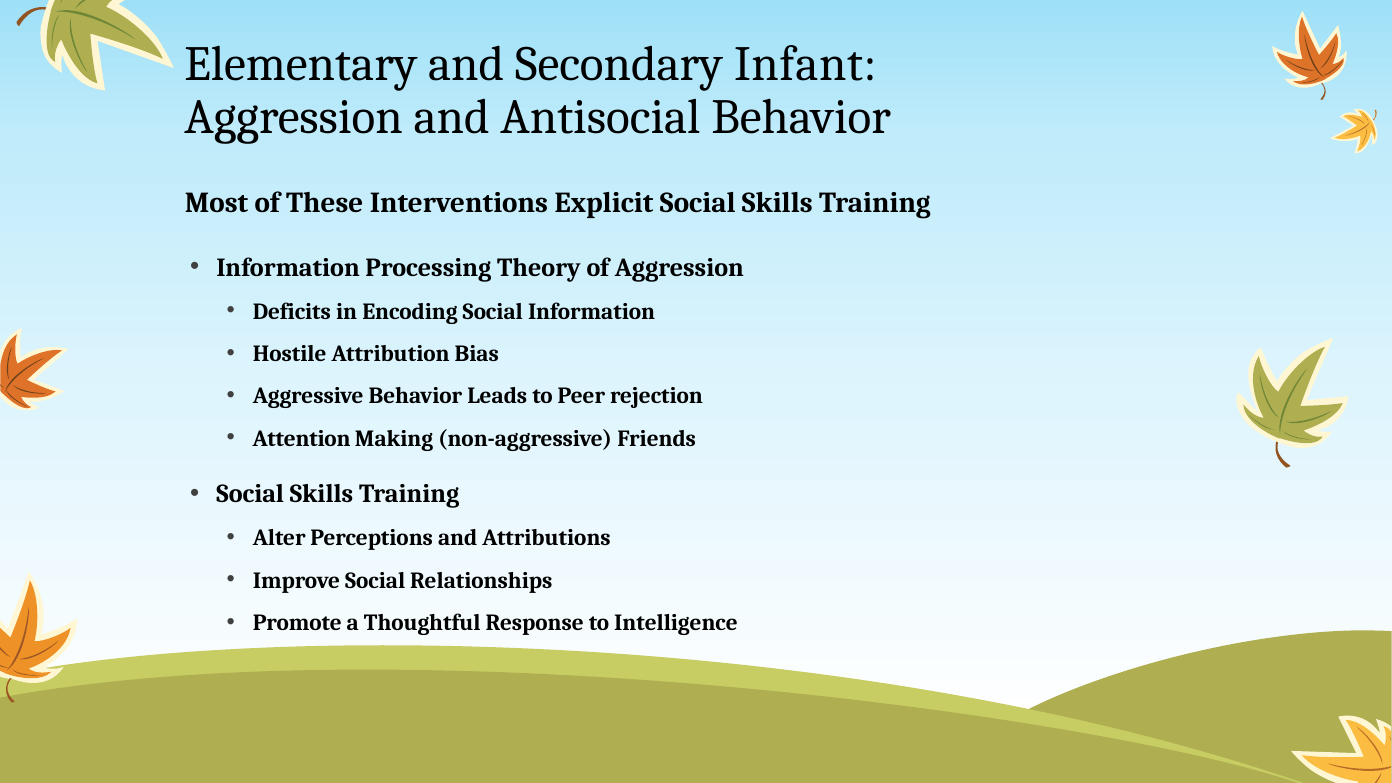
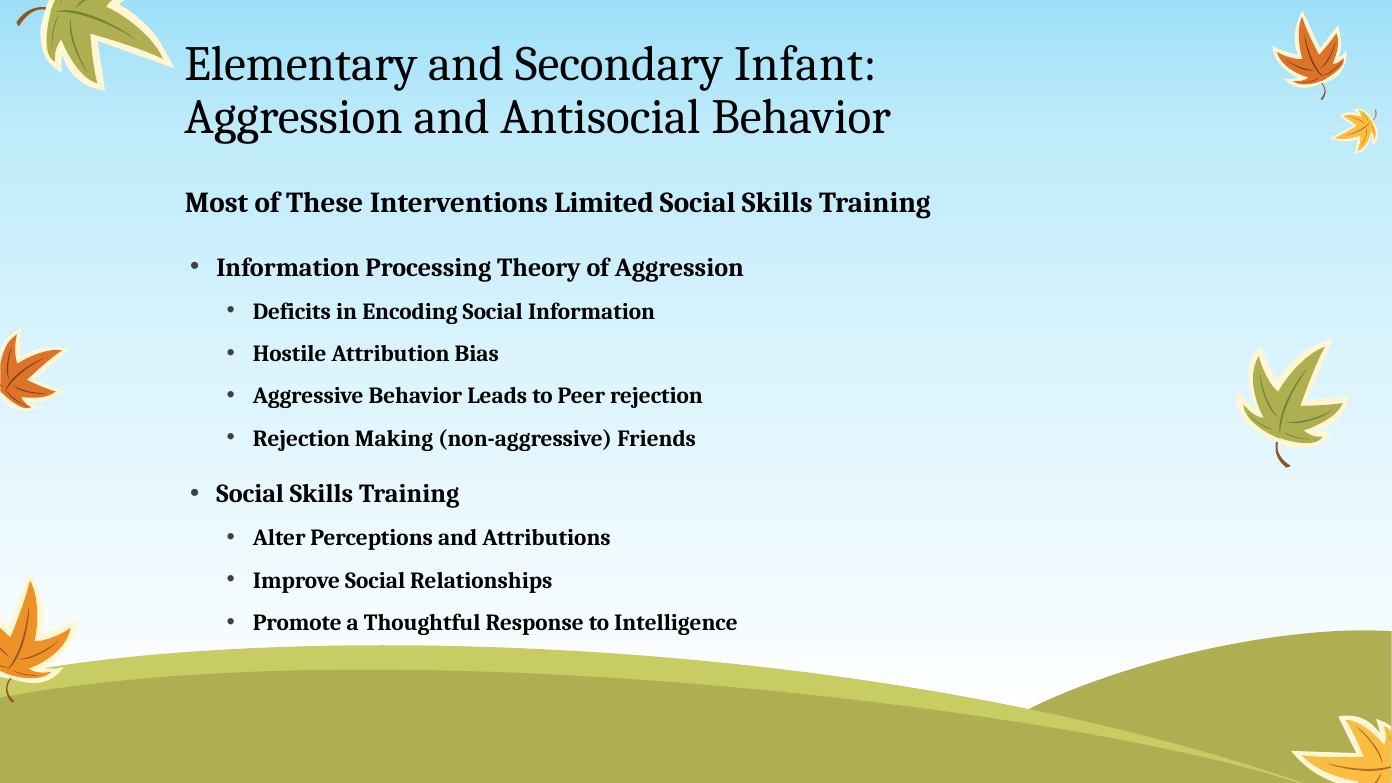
Explicit: Explicit -> Limited
Attention at (302, 438): Attention -> Rejection
